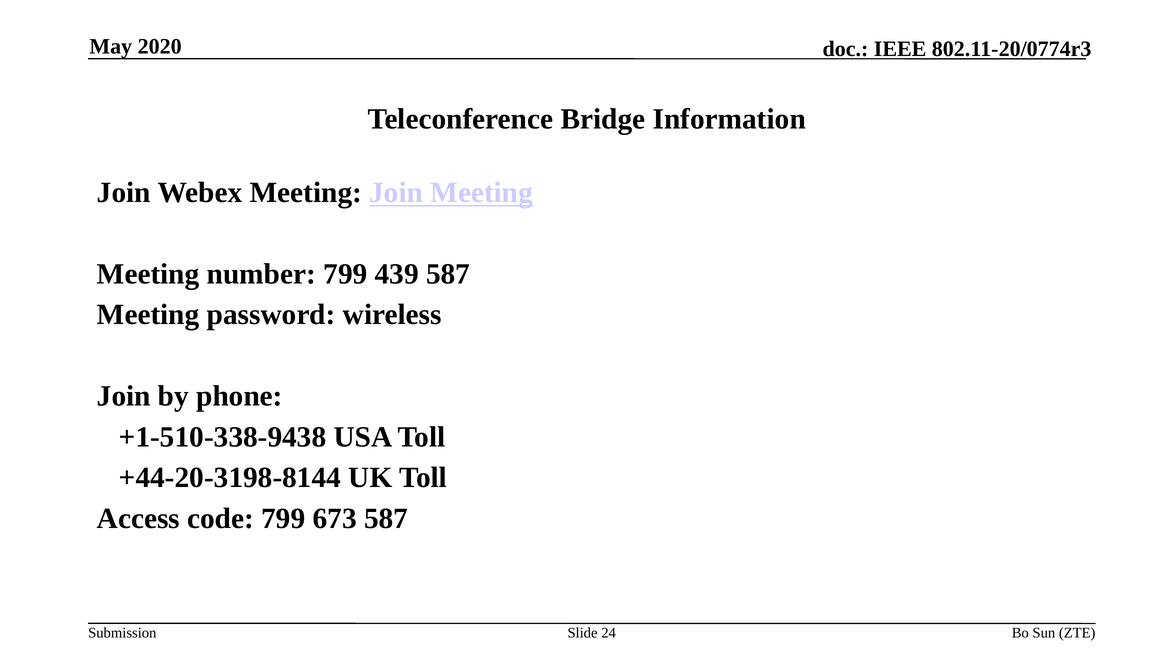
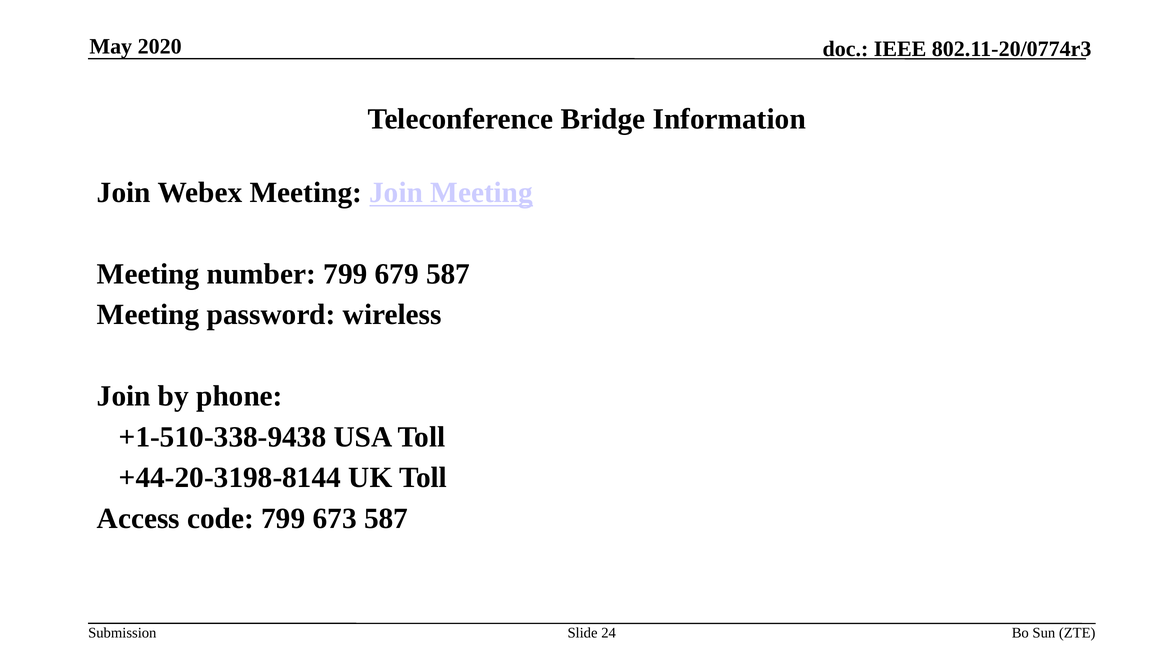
439: 439 -> 679
